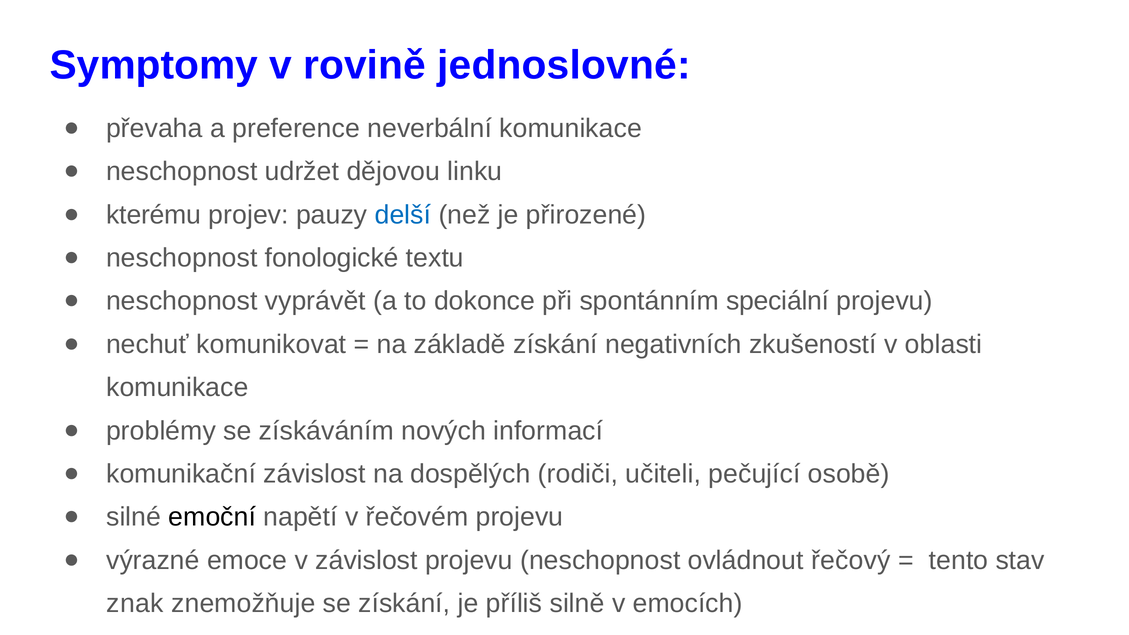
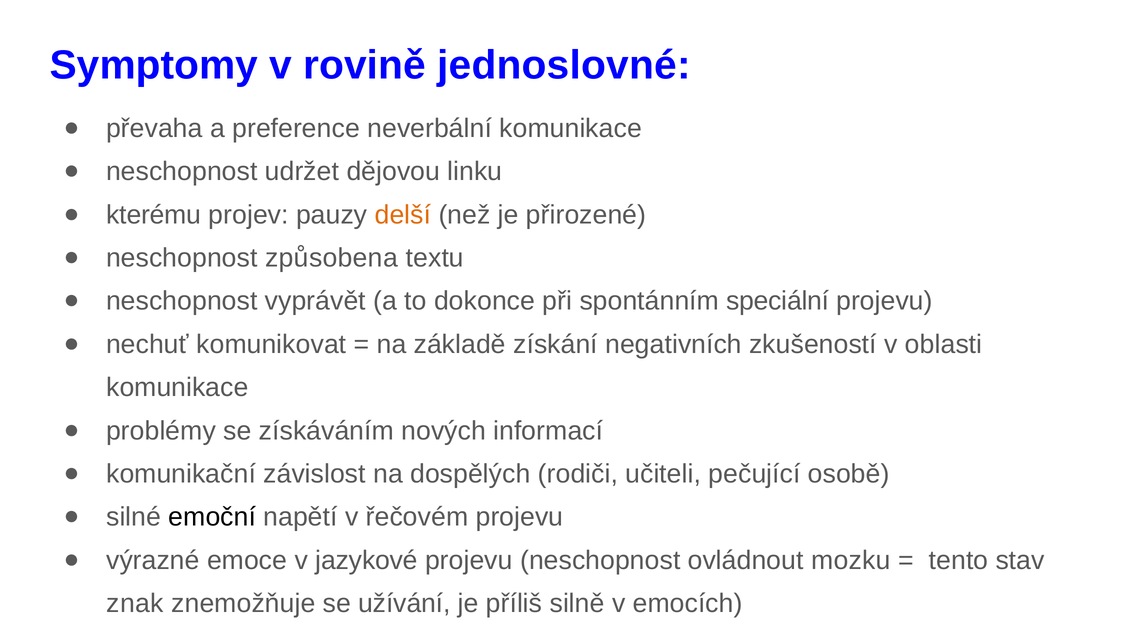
delší colour: blue -> orange
fonologické: fonologické -> způsobena
v závislost: závislost -> jazykové
řečový: řečový -> mozku
se získání: získání -> užívání
